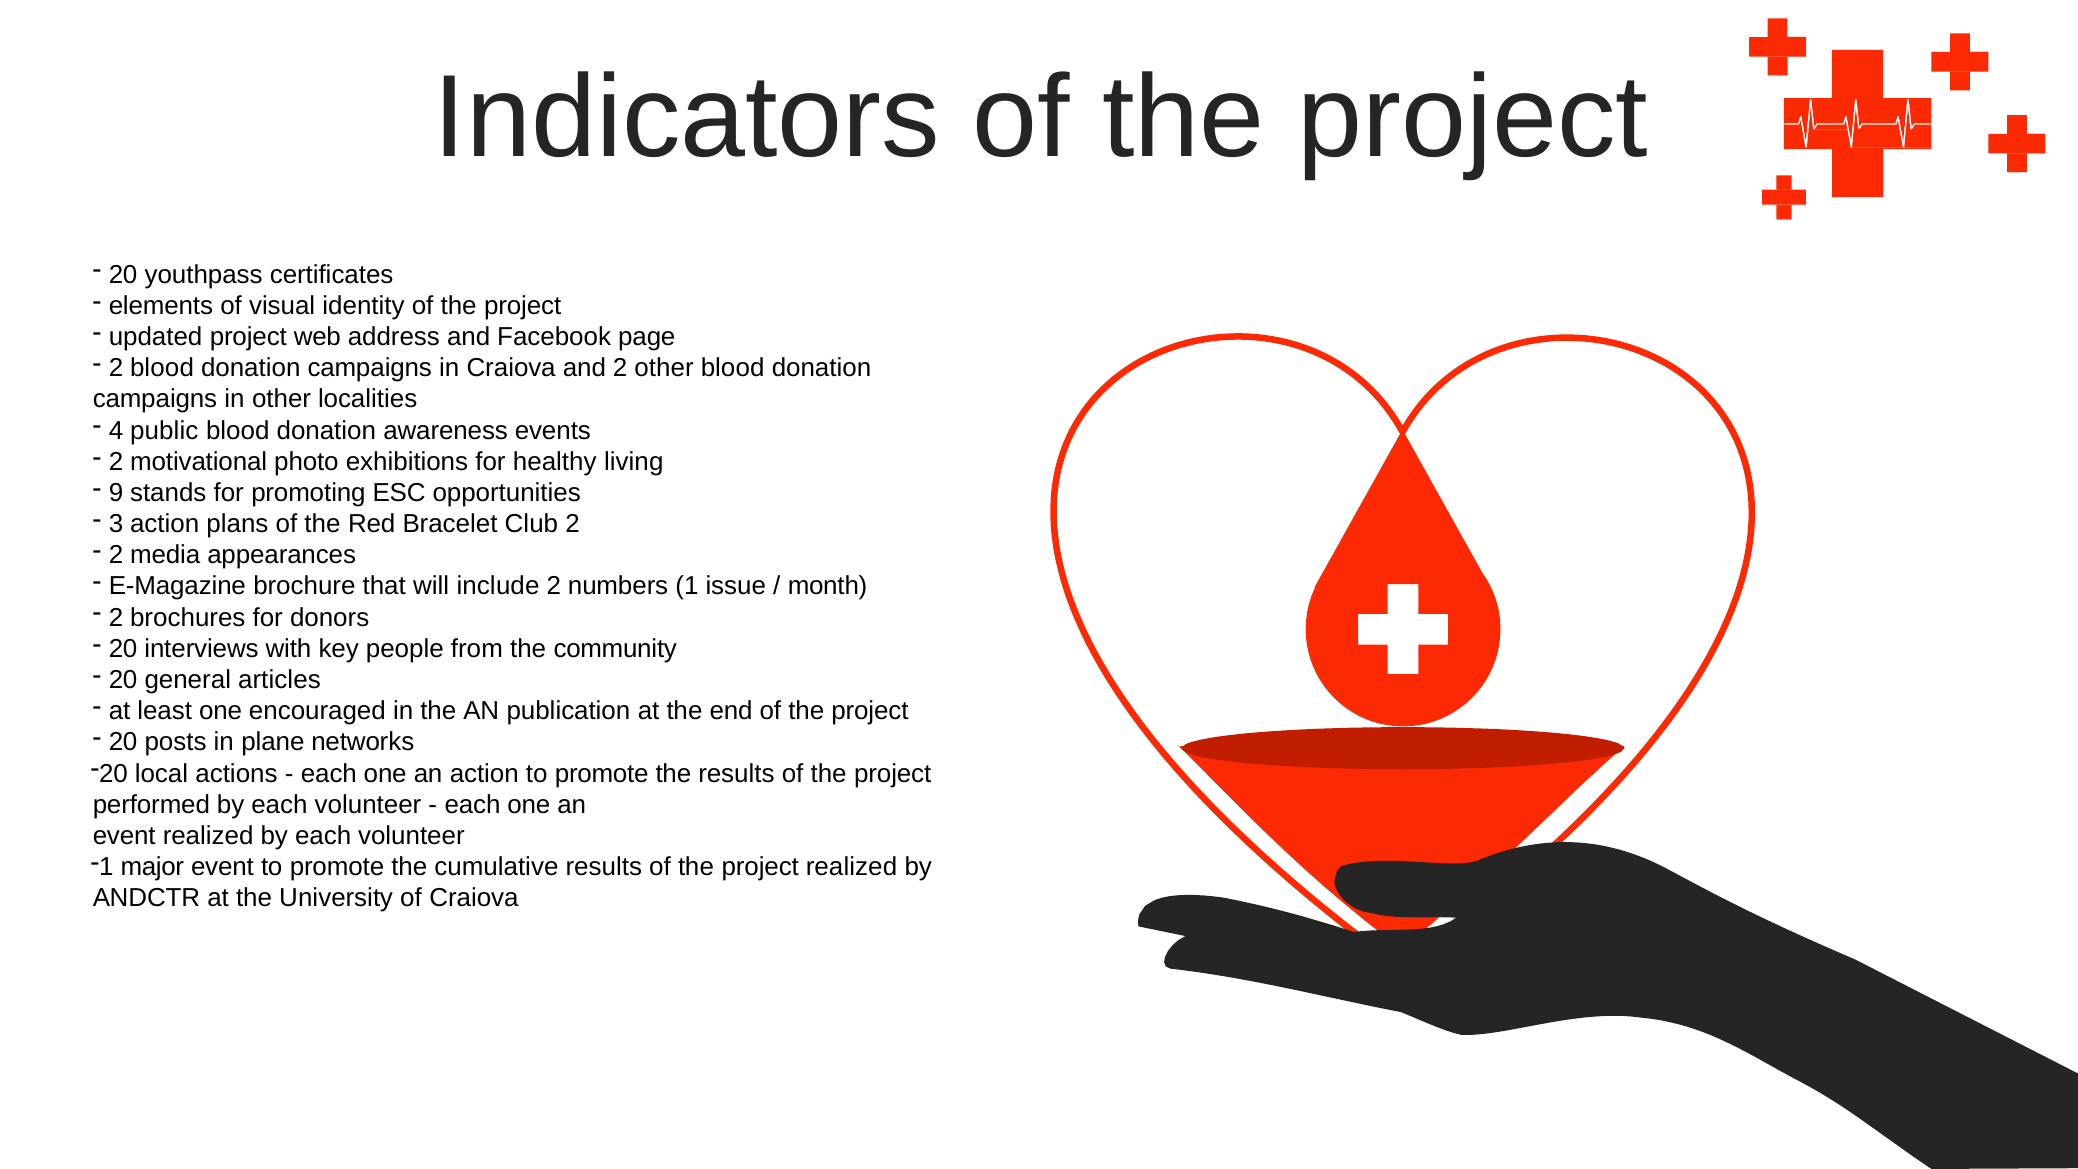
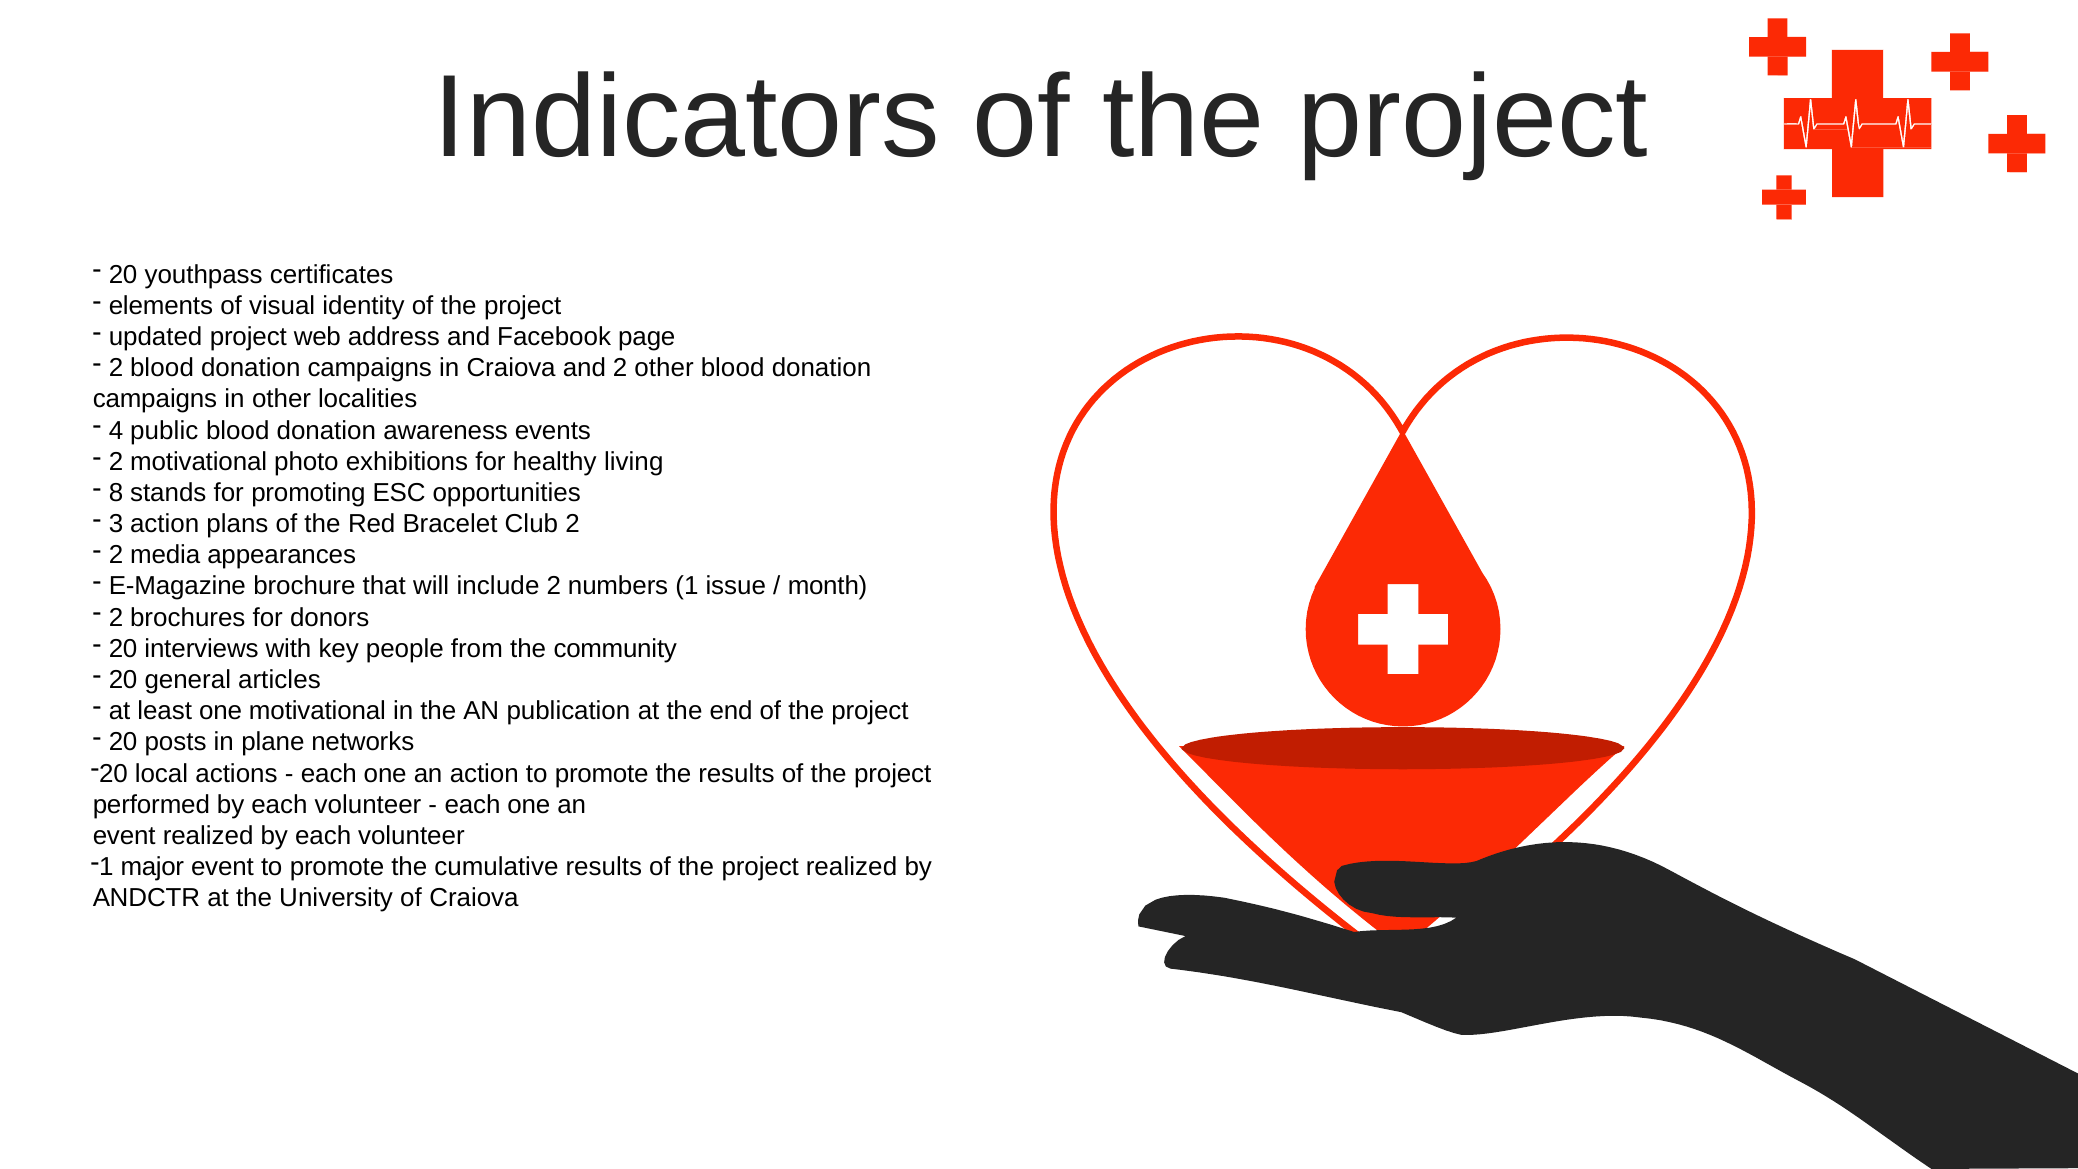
9: 9 -> 8
one encouraged: encouraged -> motivational
